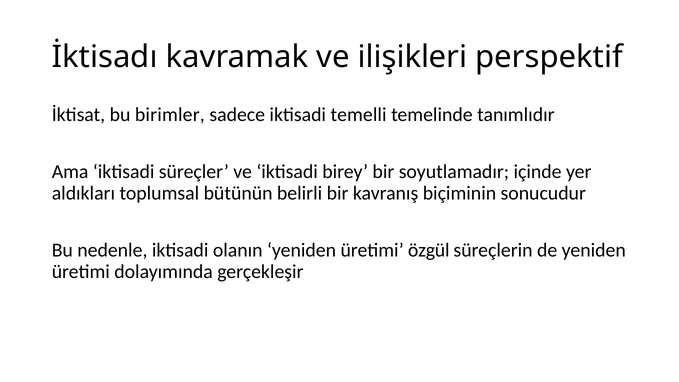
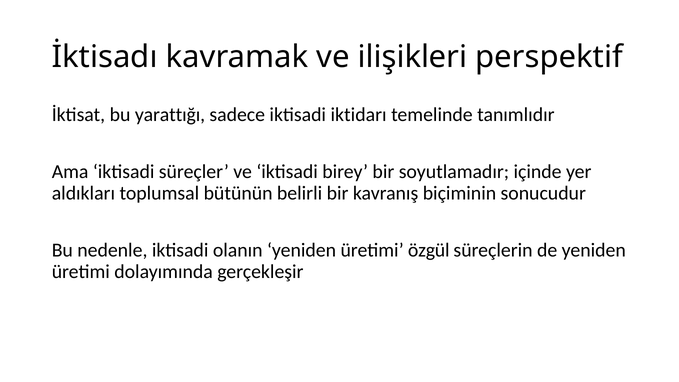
birimler: birimler -> yarattığı
temelli: temelli -> iktidarı
